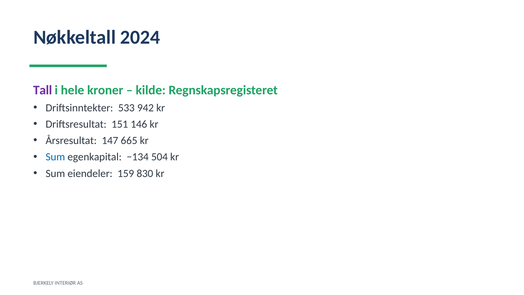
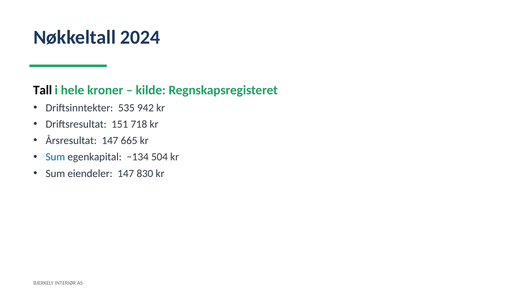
Tall colour: purple -> black
533: 533 -> 535
146: 146 -> 718
eiendeler 159: 159 -> 147
